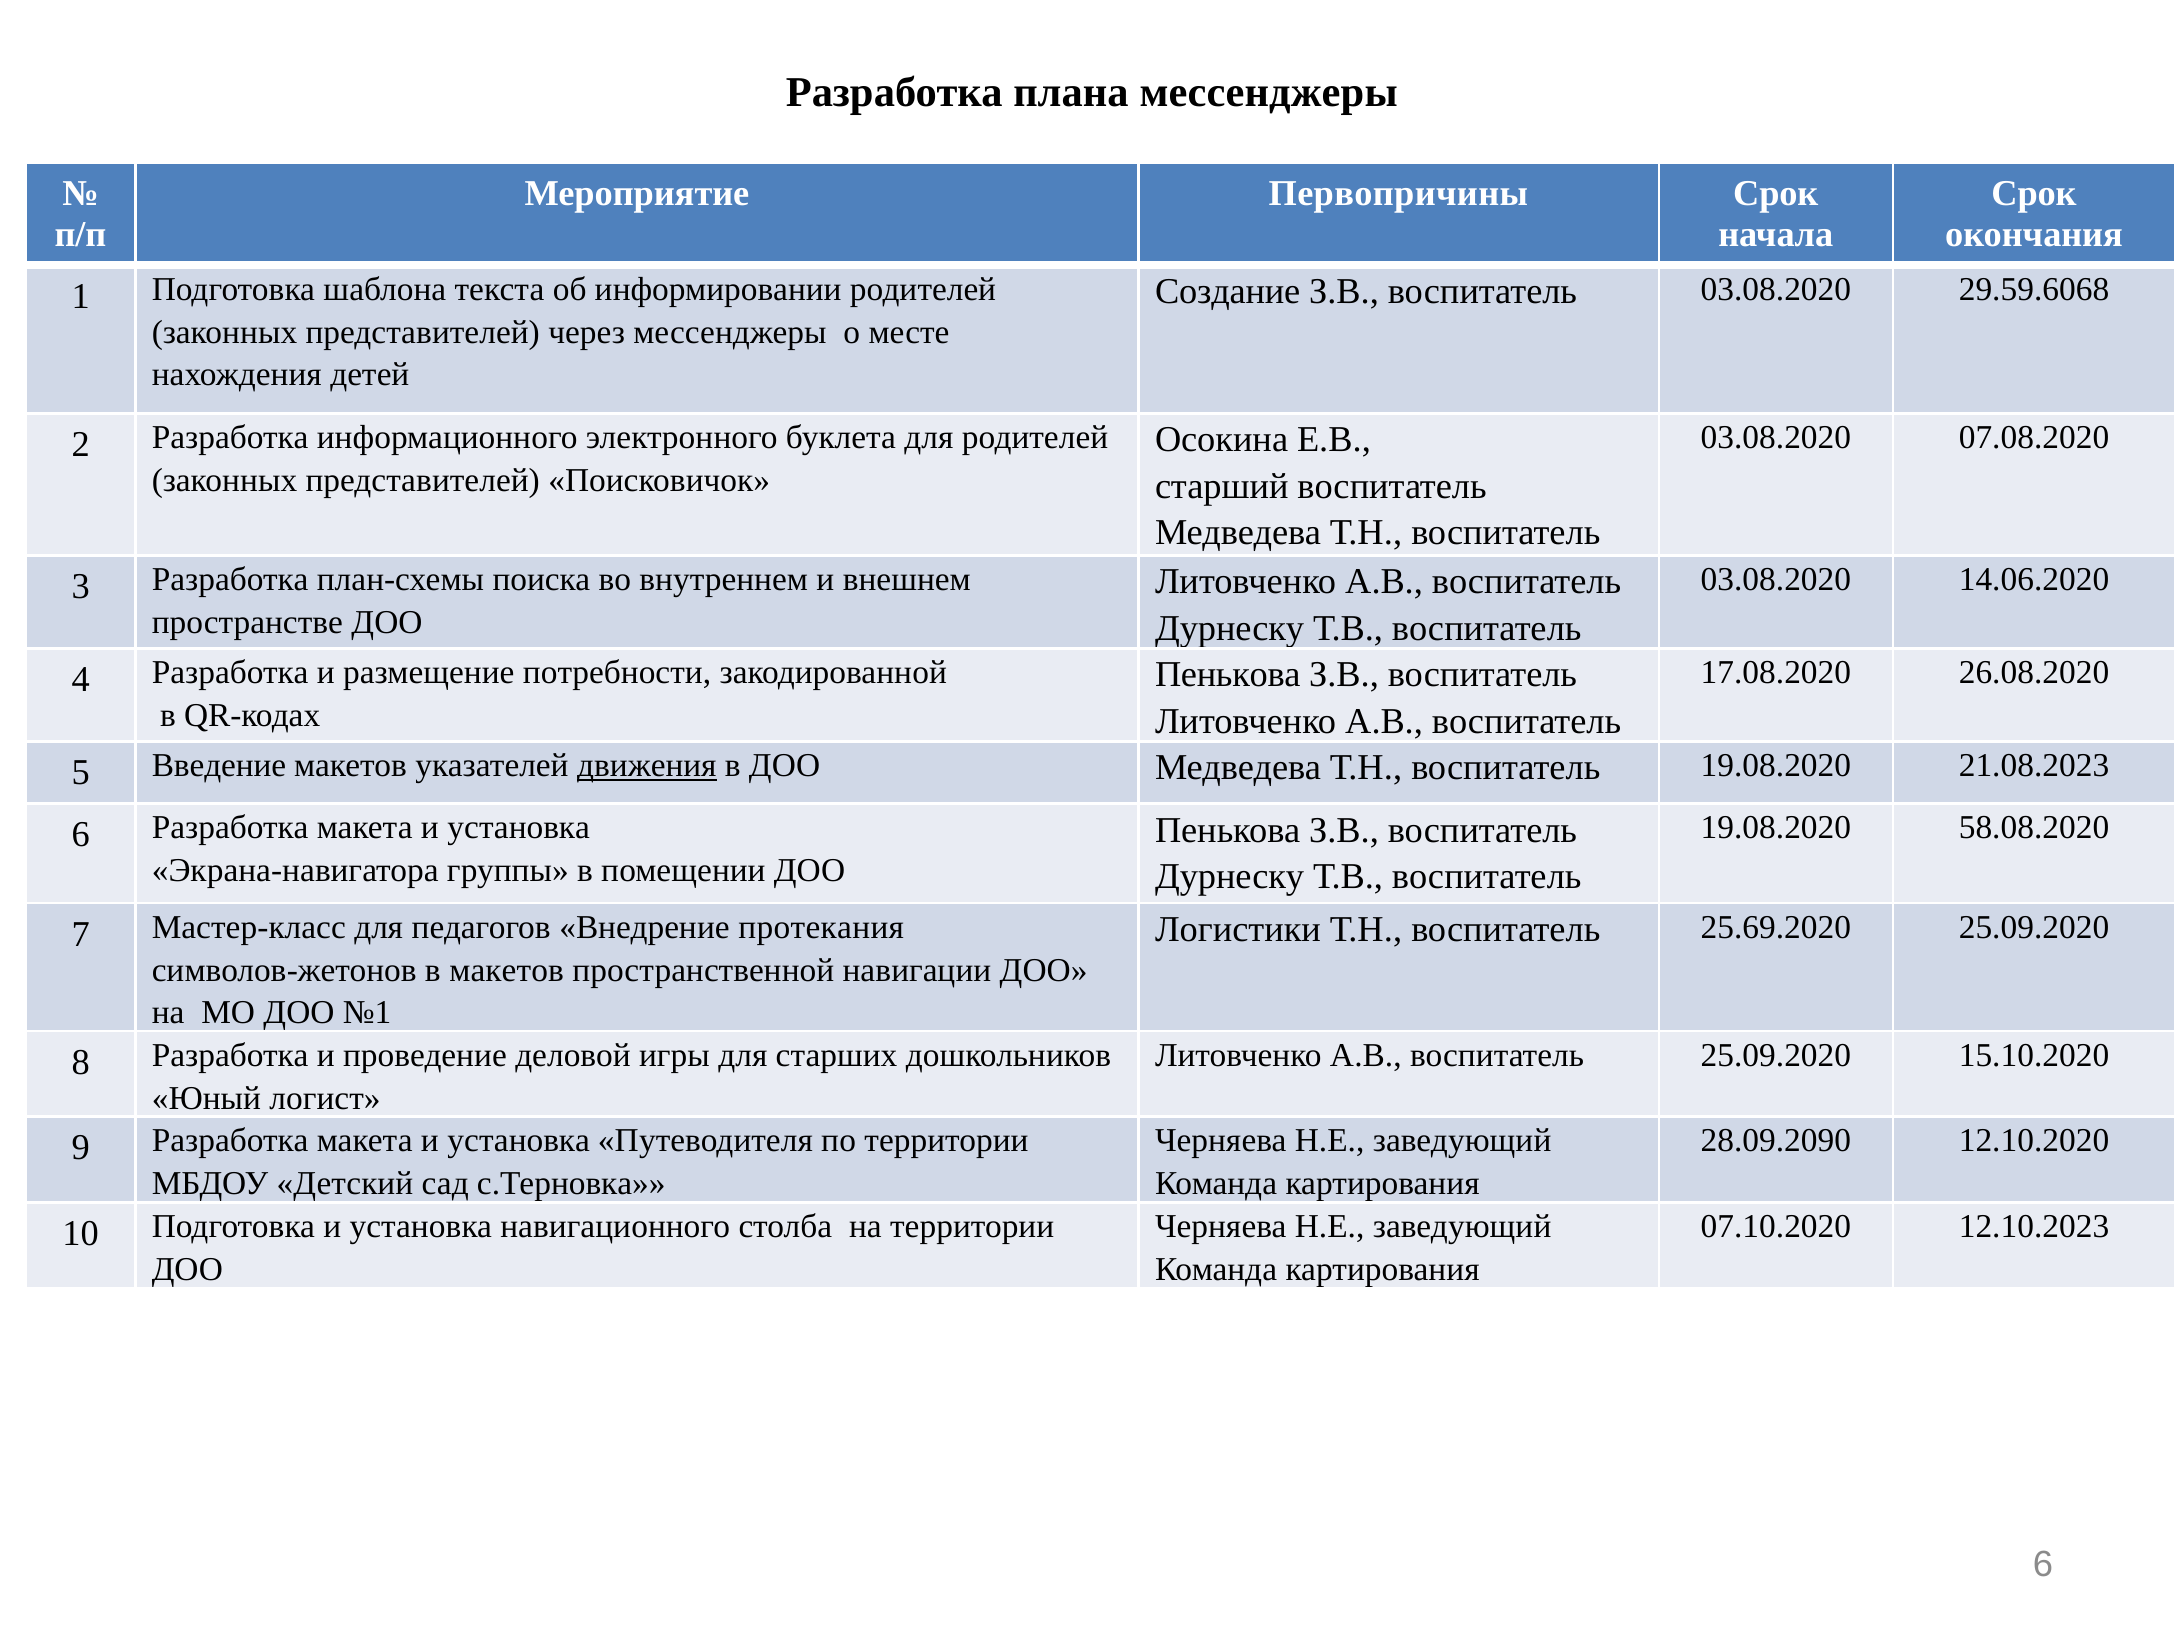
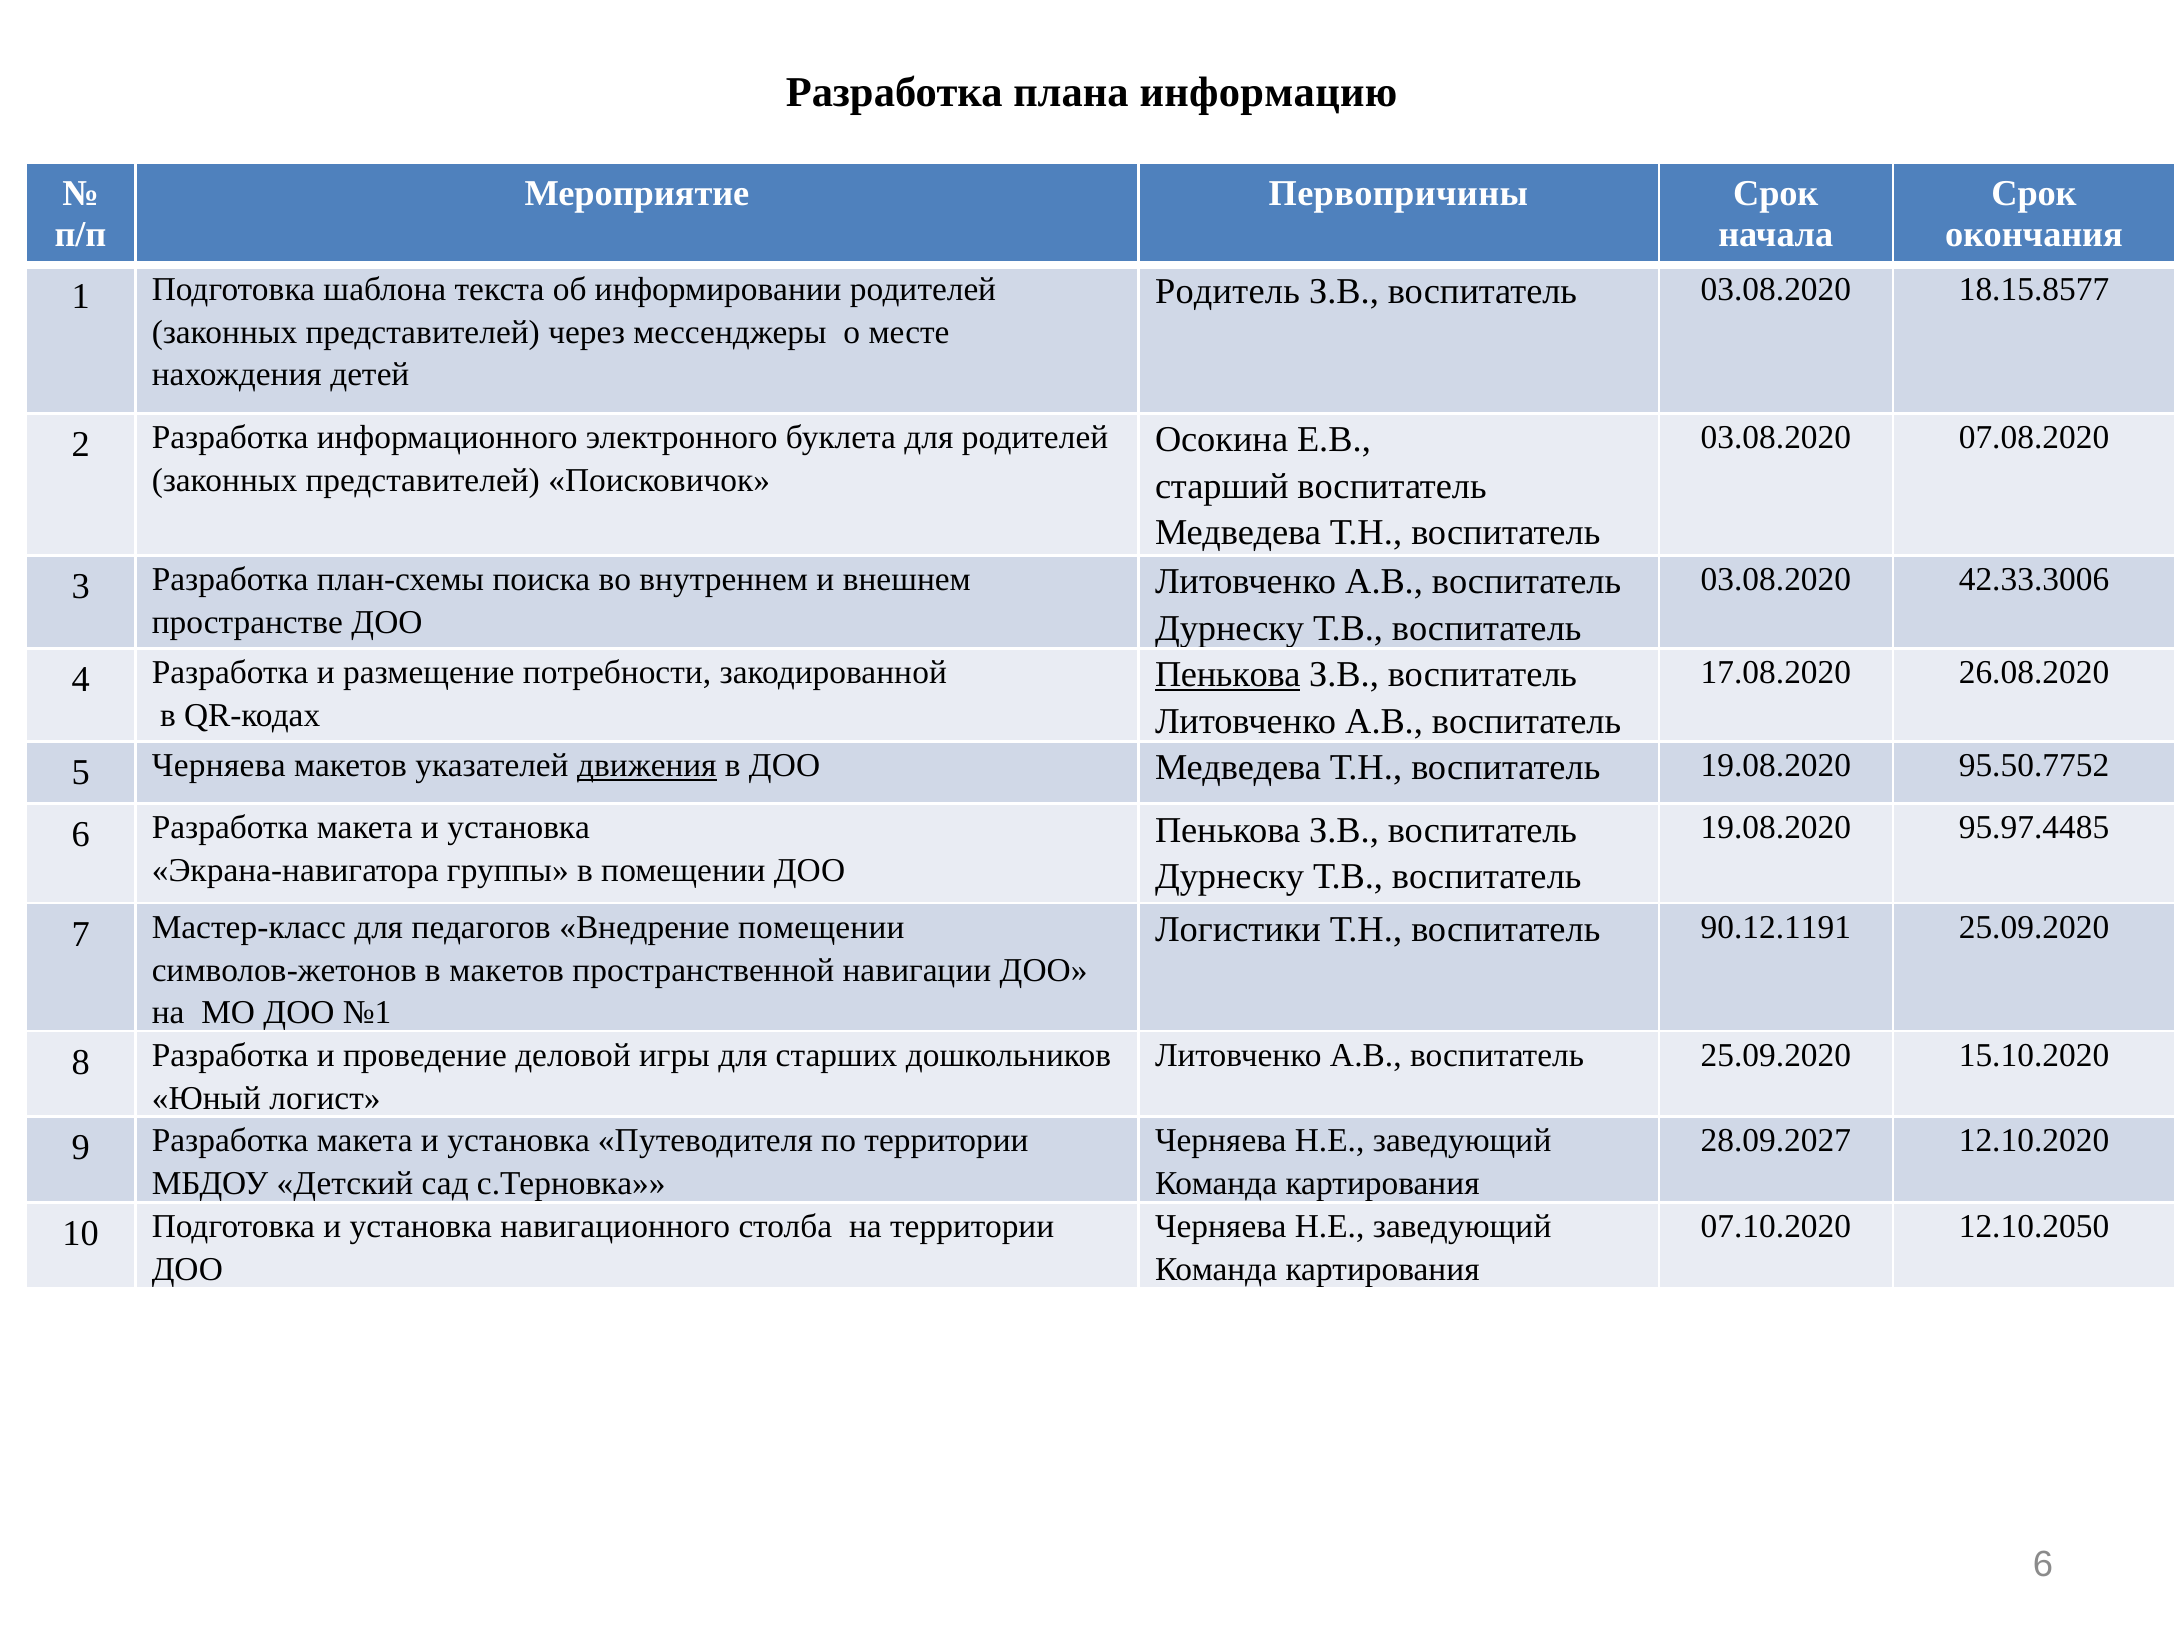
плана мессенджеры: мессенджеры -> информацию
Создание: Создание -> Родитель
29.59.6068: 29.59.6068 -> 18.15.8577
14.06.2020: 14.06.2020 -> 42.33.3006
Пенькова at (1228, 675) underline: none -> present
5 Введение: Введение -> Черняева
21.08.2023: 21.08.2023 -> 95.50.7752
58.08.2020: 58.08.2020 -> 95.97.4485
25.69.2020: 25.69.2020 -> 90.12.1191
Внедрение протекания: протекания -> помещении
28.09.2090: 28.09.2090 -> 28.09.2027
12.10.2023: 12.10.2023 -> 12.10.2050
